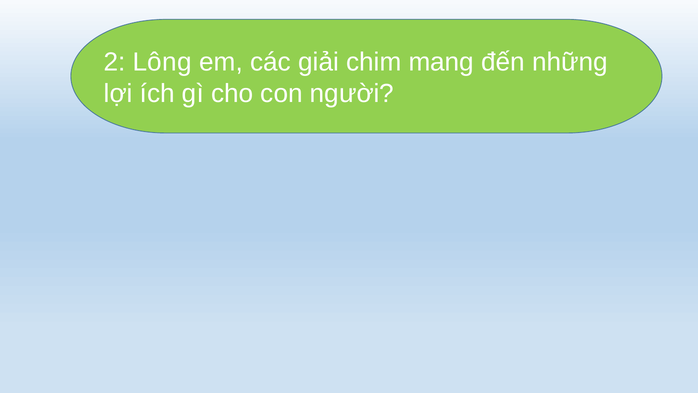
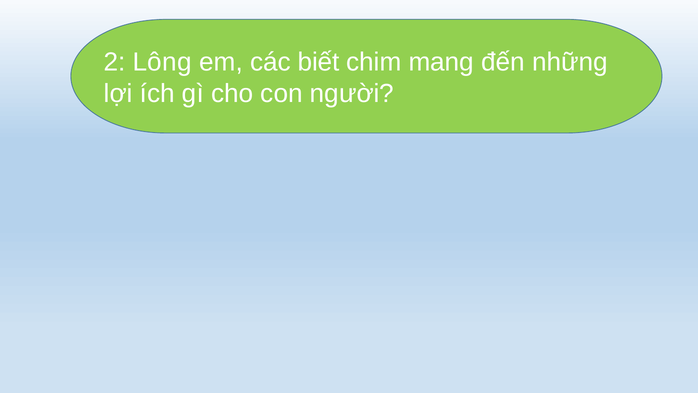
giải: giải -> biết
